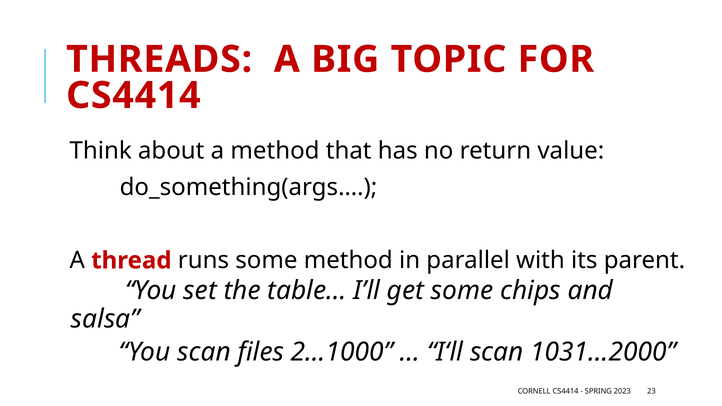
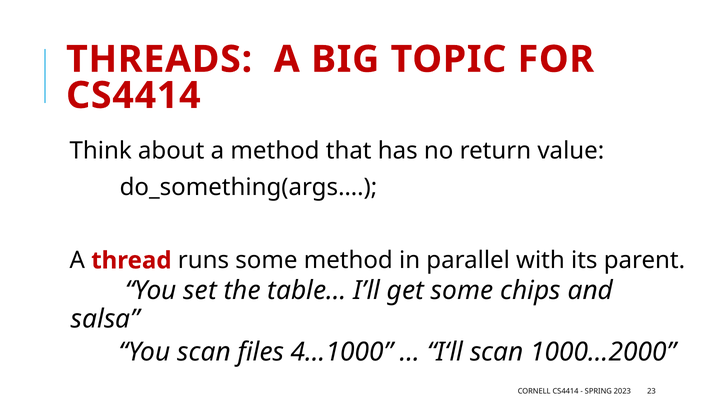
2…1000: 2…1000 -> 4…1000
1031…2000: 1031…2000 -> 1000…2000
